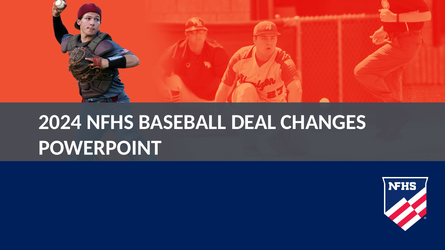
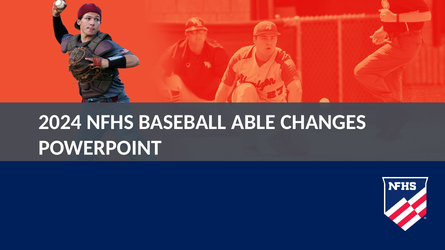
DEAL: DEAL -> ABLE
